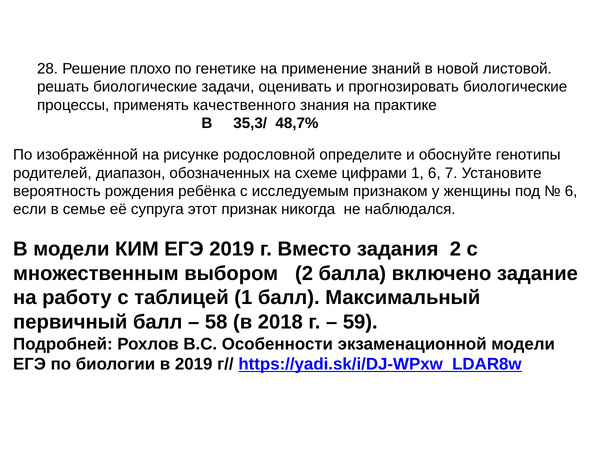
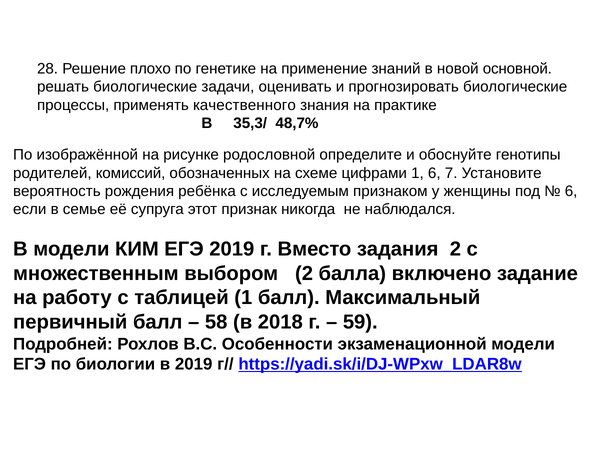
листовой: листовой -> основной
диапазон: диапазон -> комиссий
